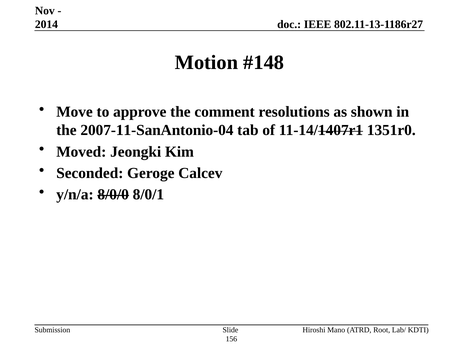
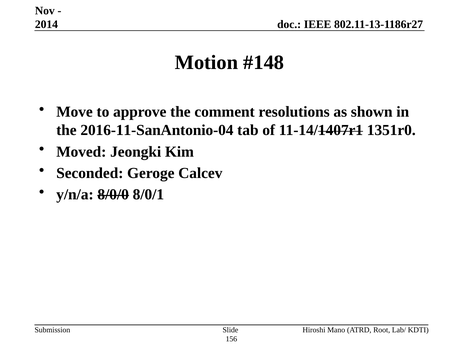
2007-11-SanAntonio-04: 2007-11-SanAntonio-04 -> 2016-11-SanAntonio-04
